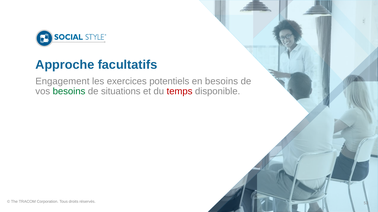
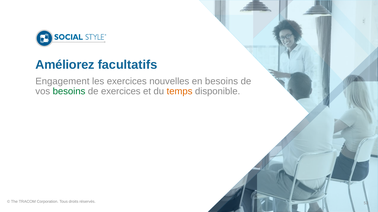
Approche: Approche -> Améliorez
potentiels: potentiels -> nouvelles
de situations: situations -> exercices
temps colour: red -> orange
